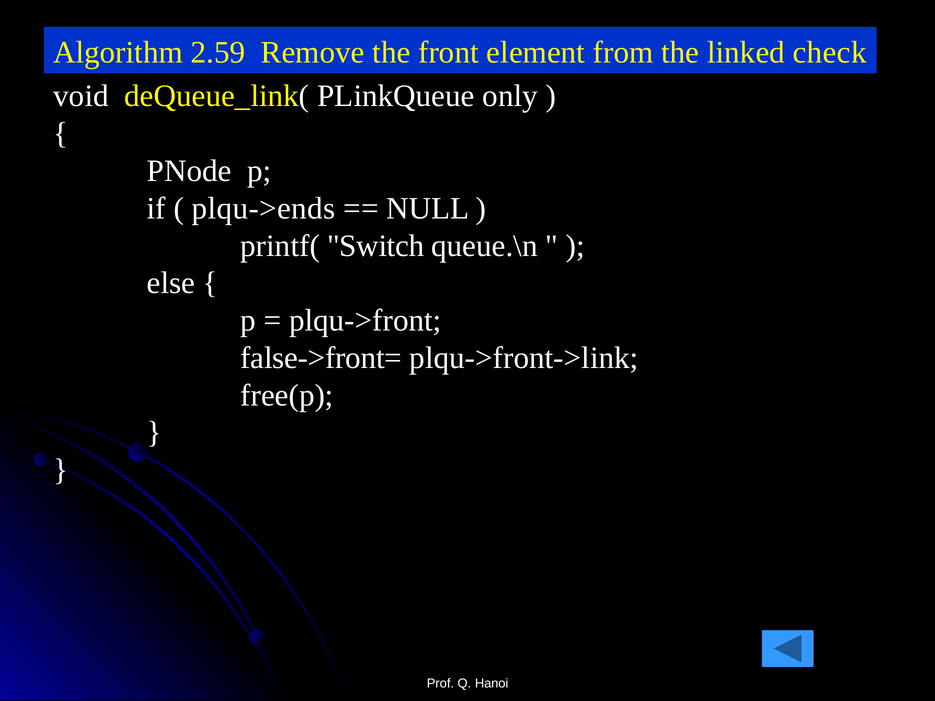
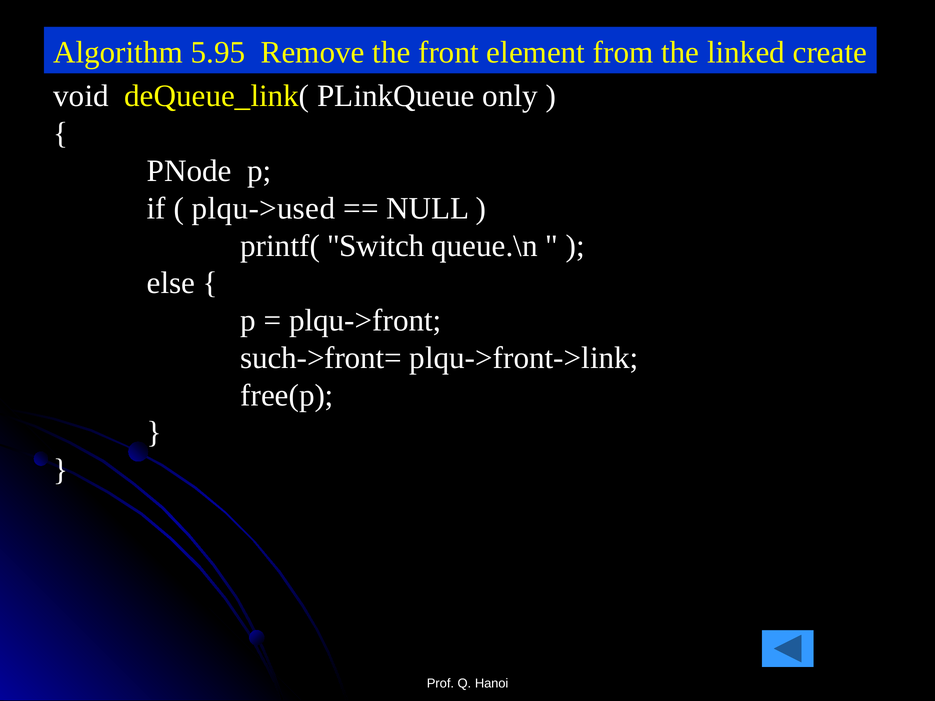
2.59: 2.59 -> 5.95
check: check -> create
plqu->ends: plqu->ends -> plqu->used
false->front=: false->front= -> such->front=
